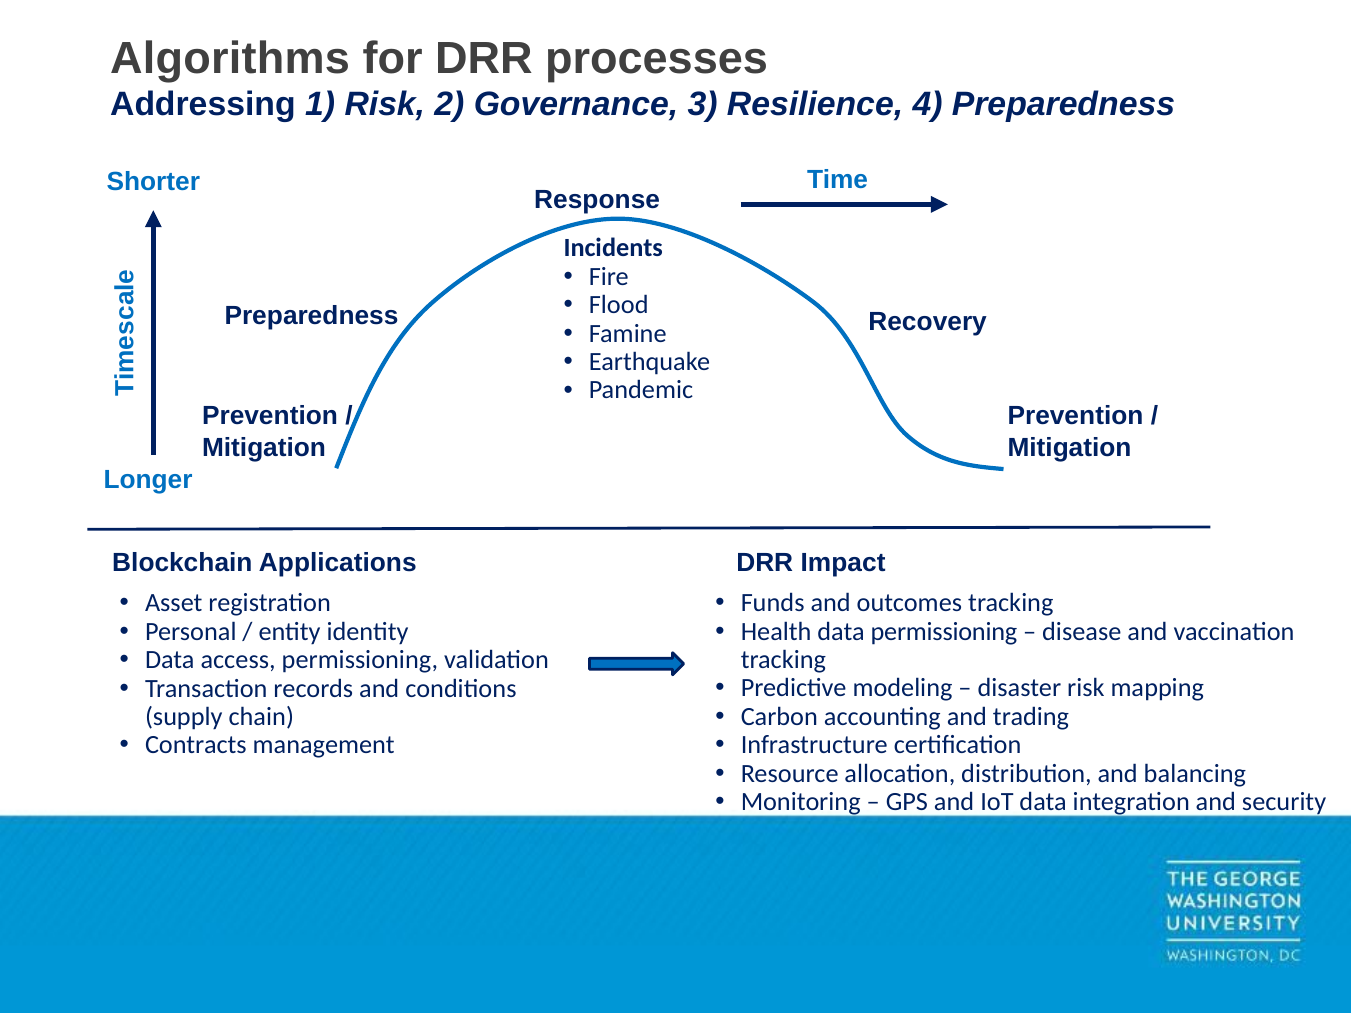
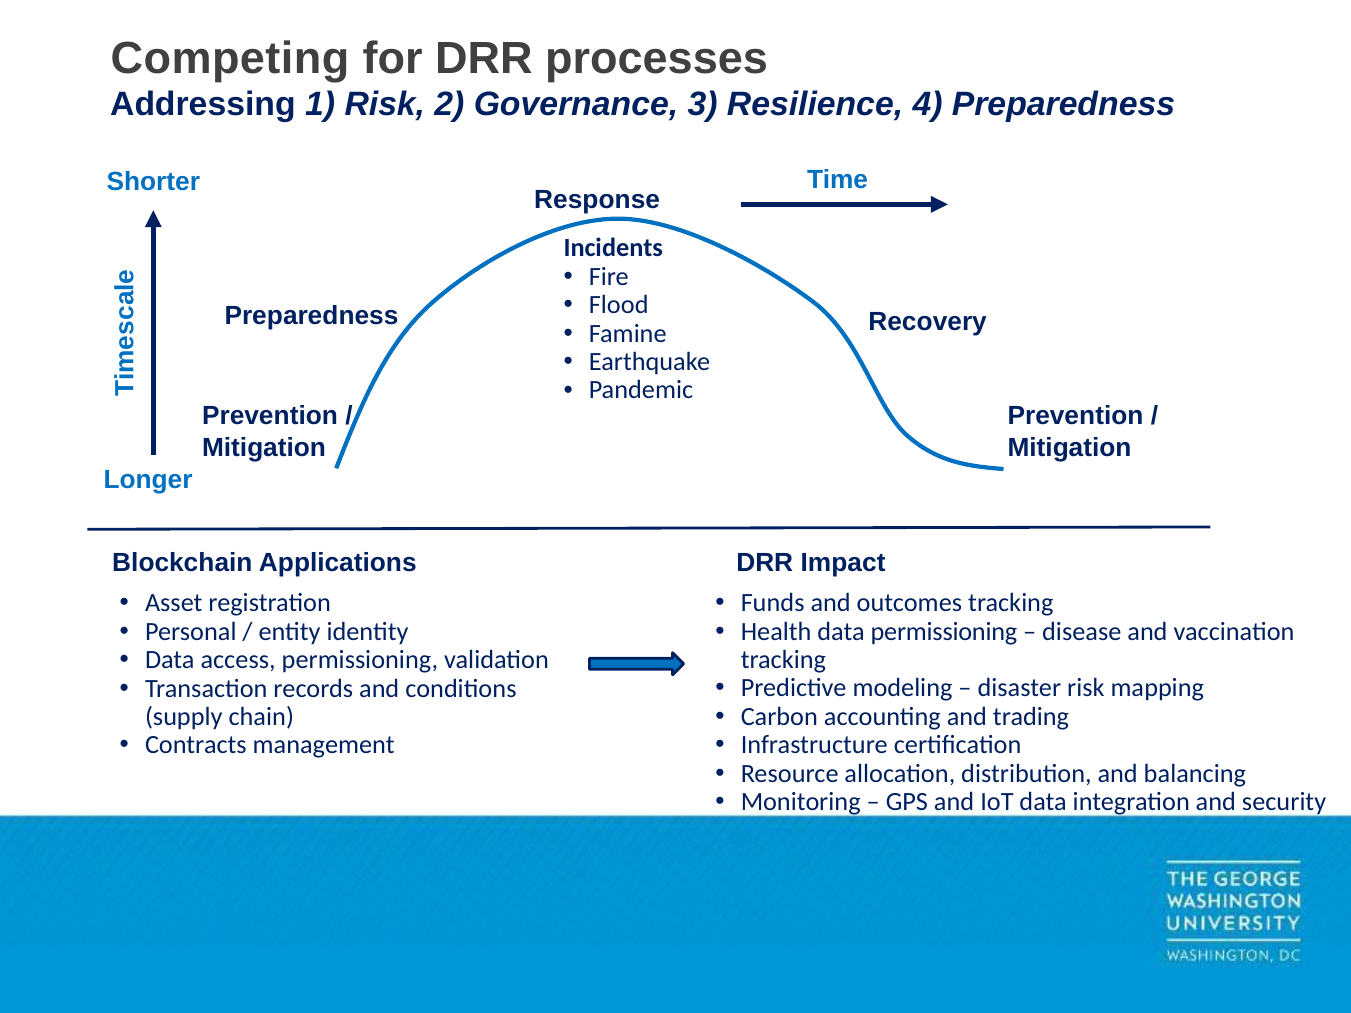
Algorithms: Algorithms -> Competing
